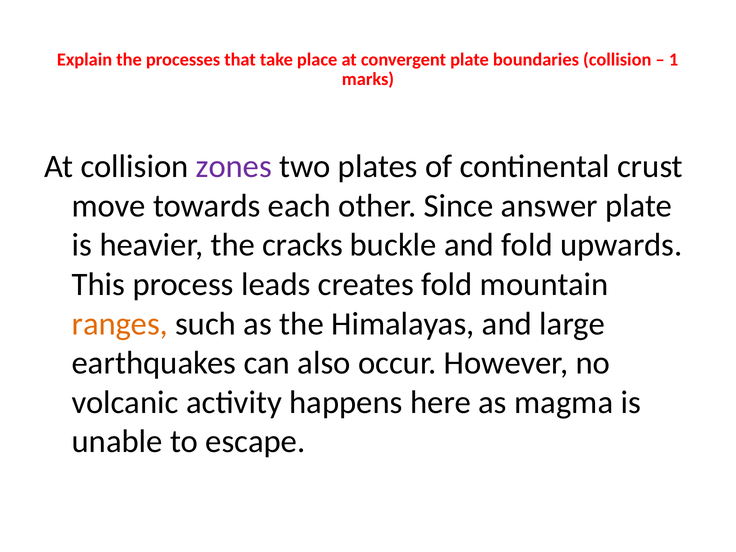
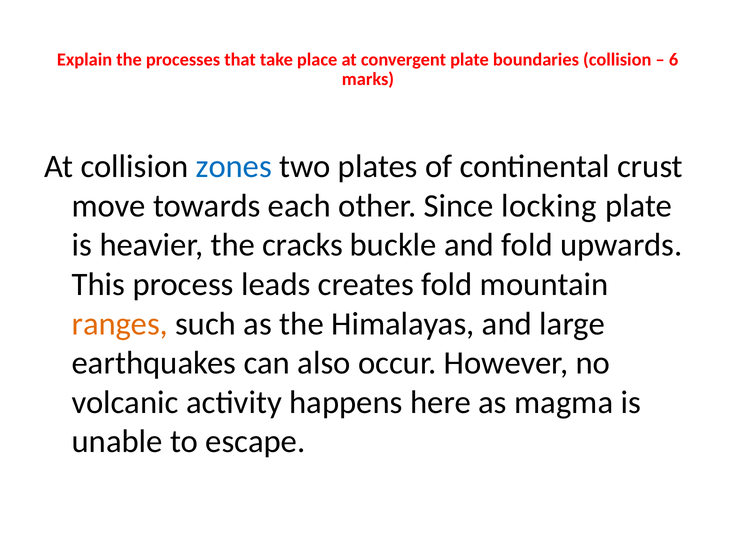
1: 1 -> 6
zones colour: purple -> blue
answer: answer -> locking
